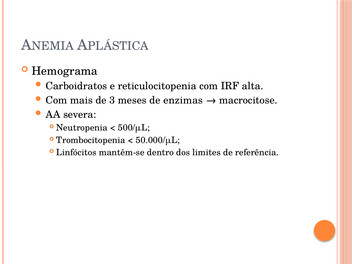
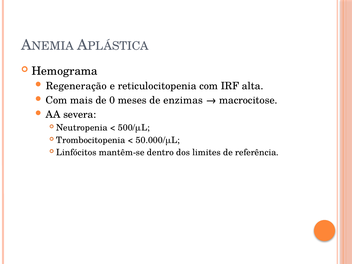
Carboidratos: Carboidratos -> Regeneração
3: 3 -> 0
